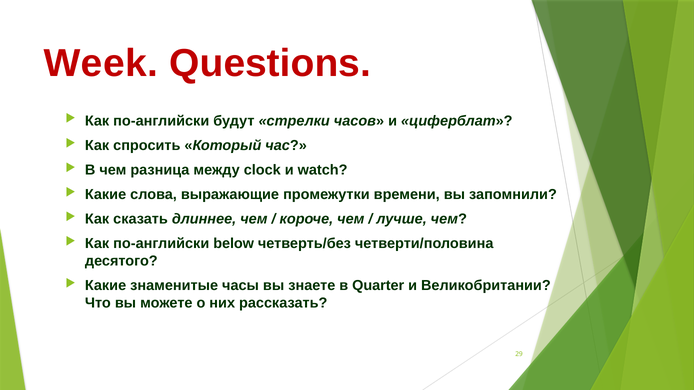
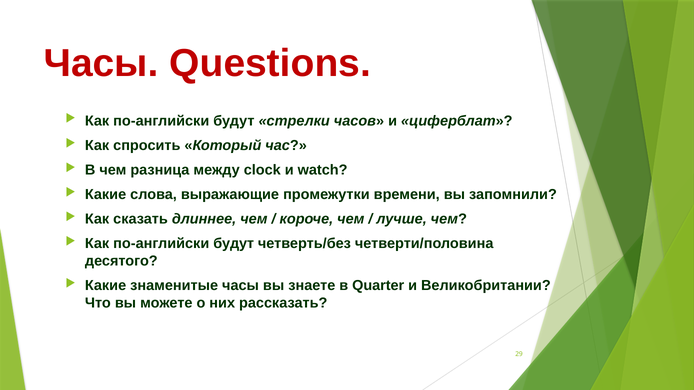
Week at (101, 63): Week -> Часы
below at (234, 244): below -> будут
